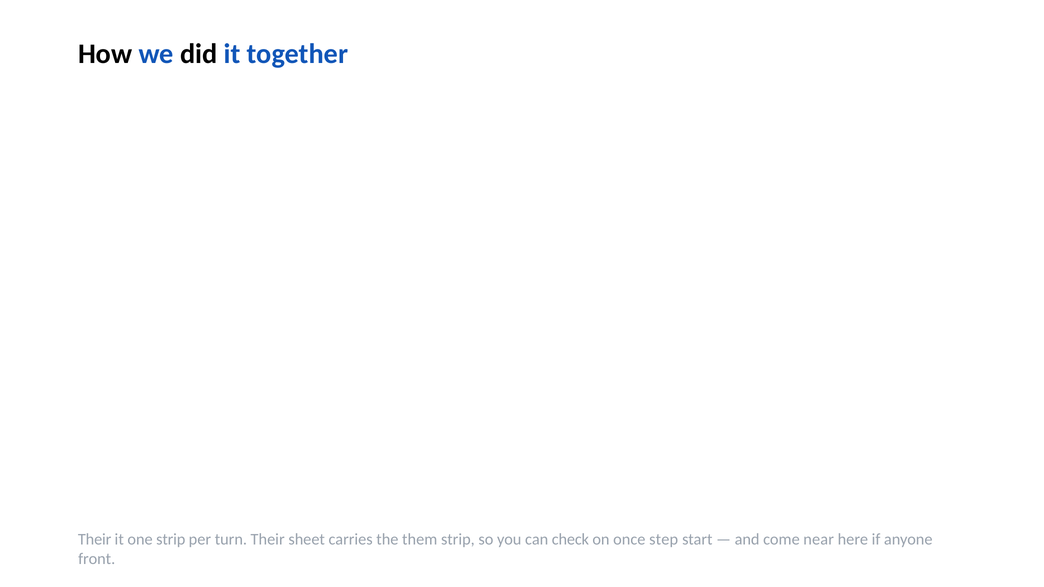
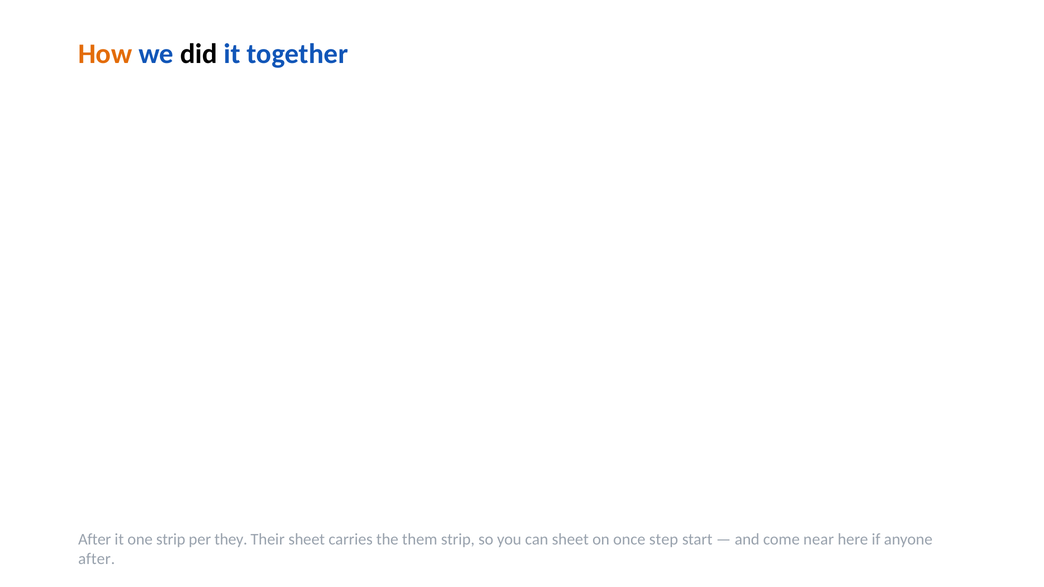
How colour: black -> orange
Their at (95, 539): Their -> After
turn: turn -> they
can check: check -> sheet
front at (97, 559): front -> after
